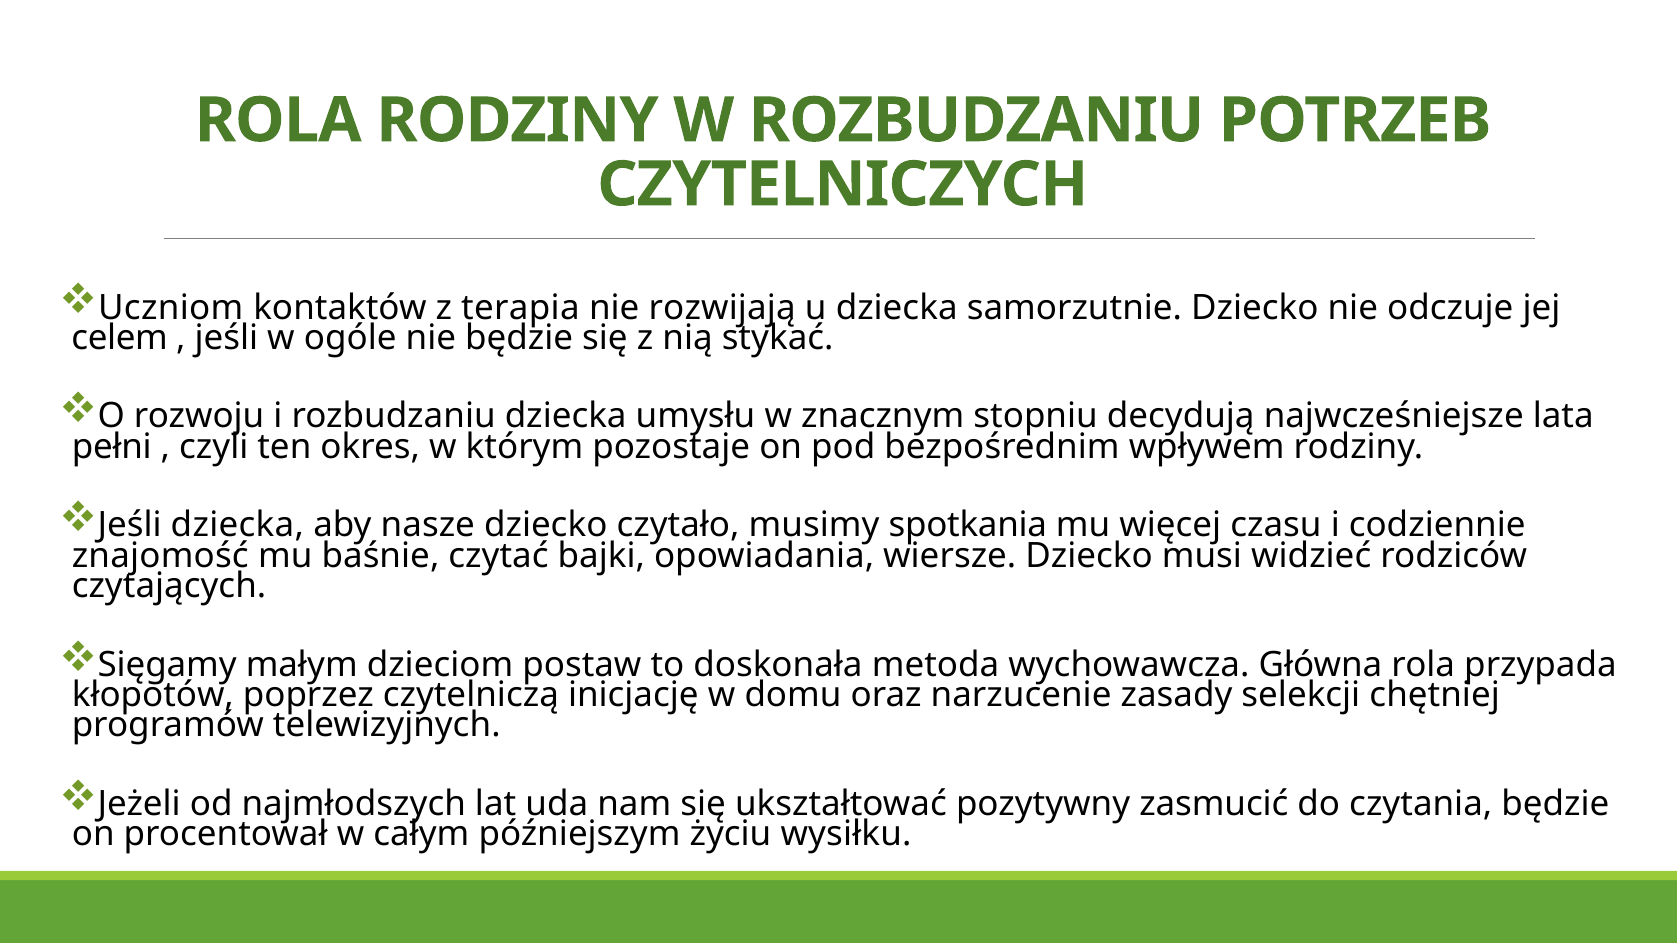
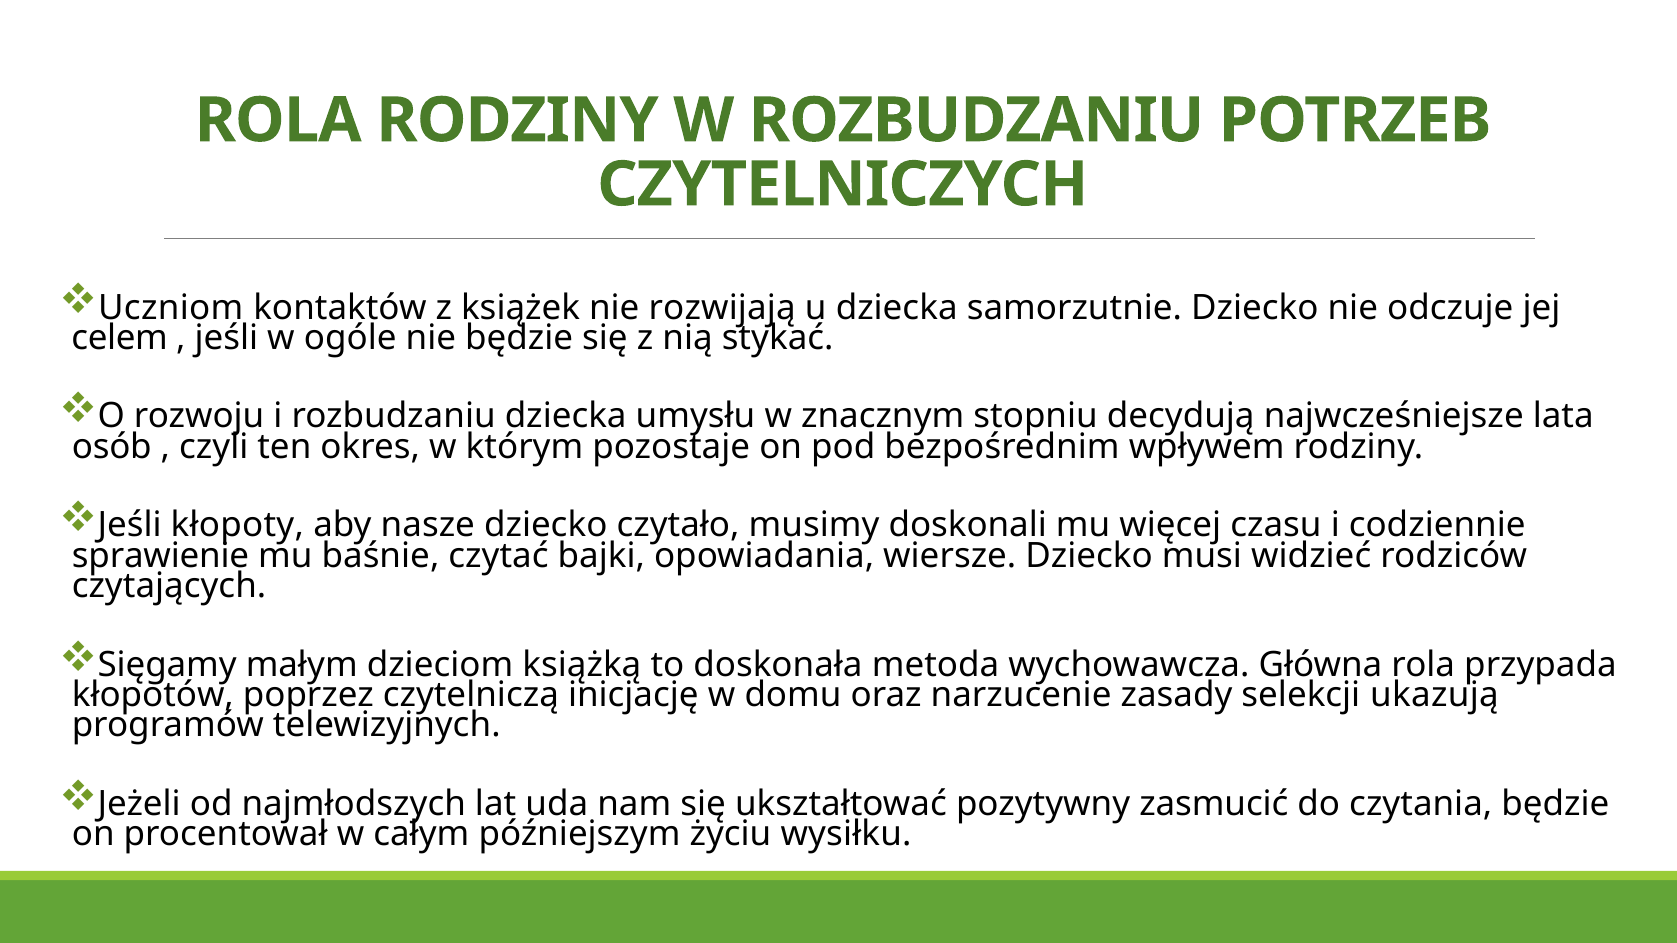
terapia: terapia -> książek
pełni: pełni -> osób
Jeśli dziecka: dziecka -> kłopoty
spotkania: spotkania -> doskonali
znajomość: znajomość -> sprawienie
postaw: postaw -> książką
chętniej: chętniej -> ukazują
